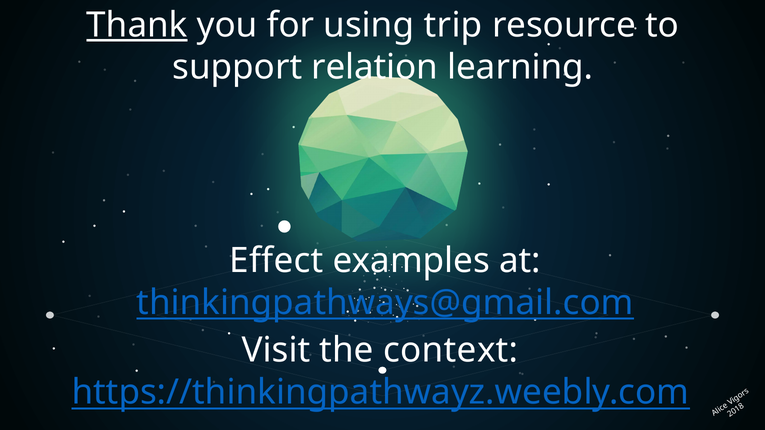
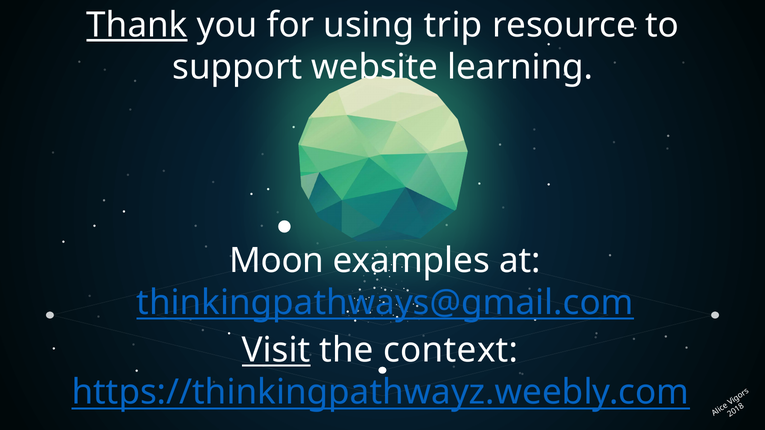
relation: relation -> website
Effect: Effect -> Moon
Visit underline: none -> present
